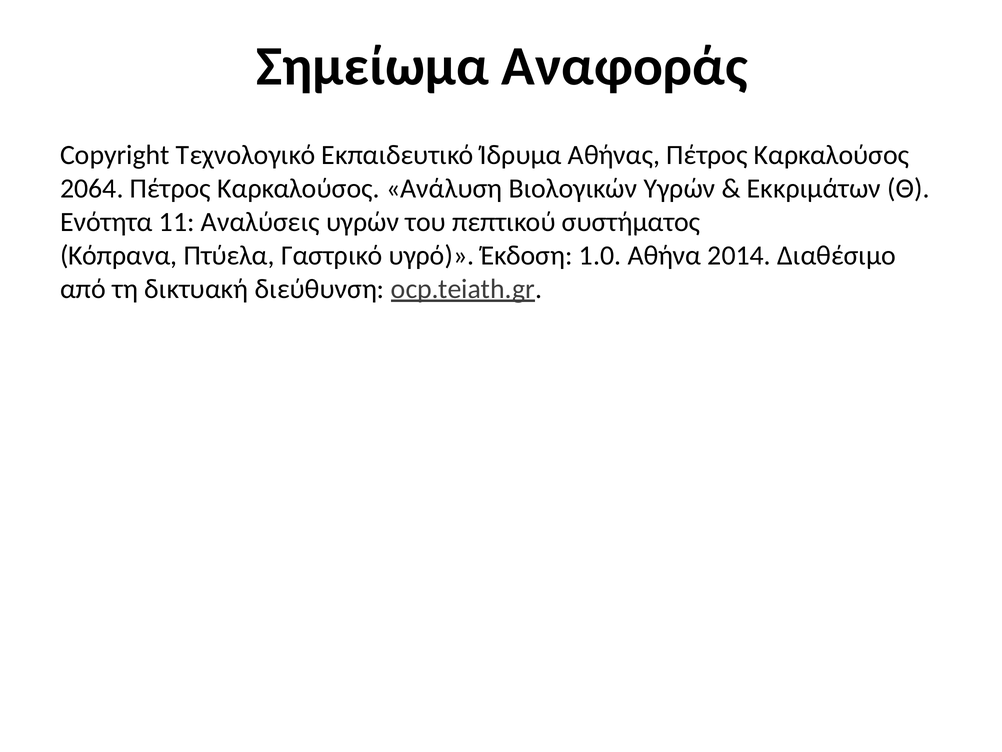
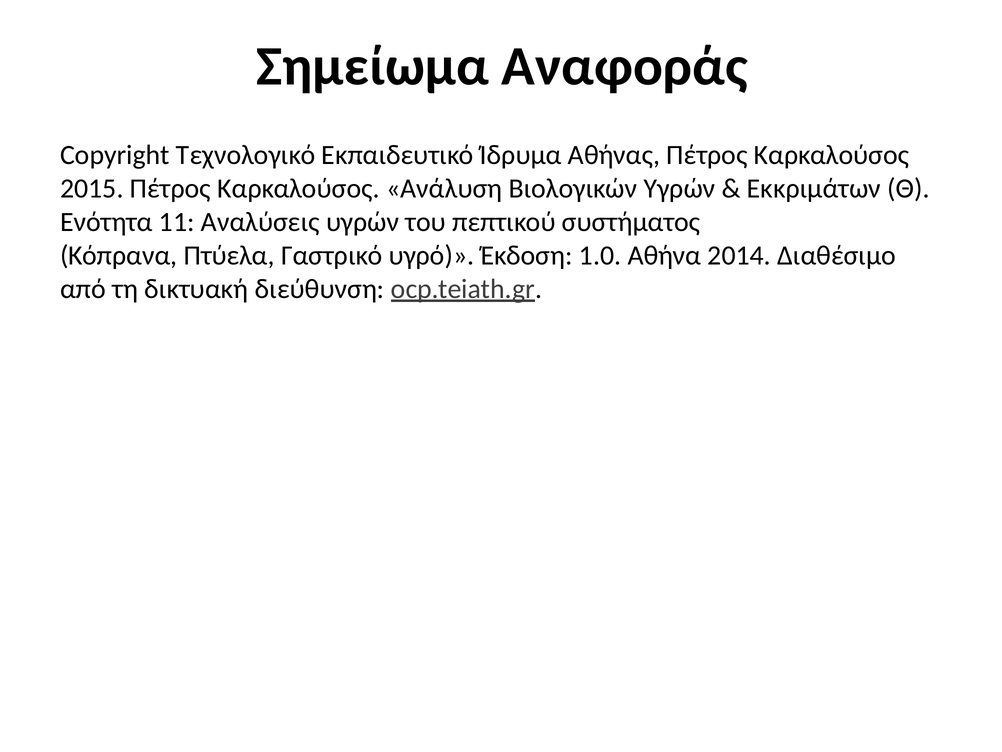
2064: 2064 -> 2015
